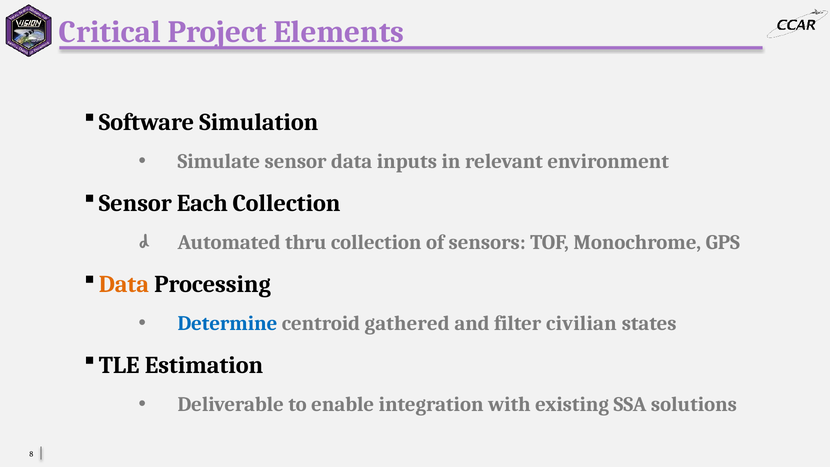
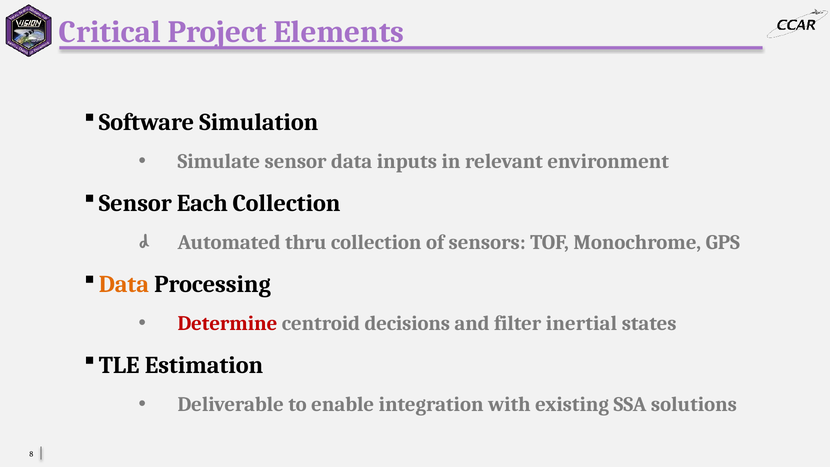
Determine colour: blue -> red
gathered: gathered -> decisions
civilian: civilian -> inertial
